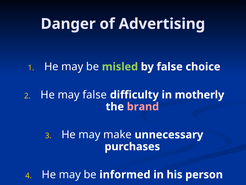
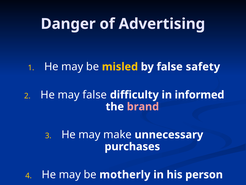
misled colour: light green -> yellow
choice: choice -> safety
motherly: motherly -> informed
informed: informed -> motherly
